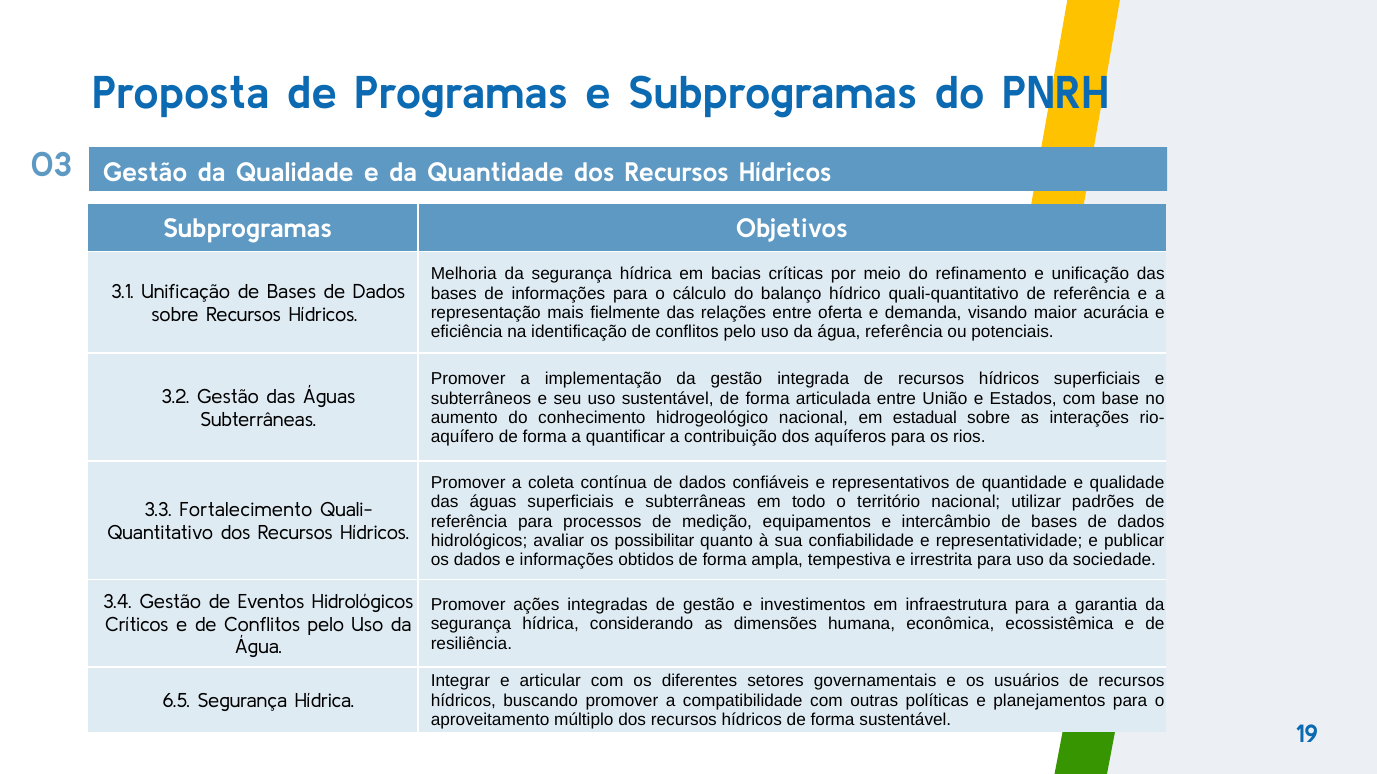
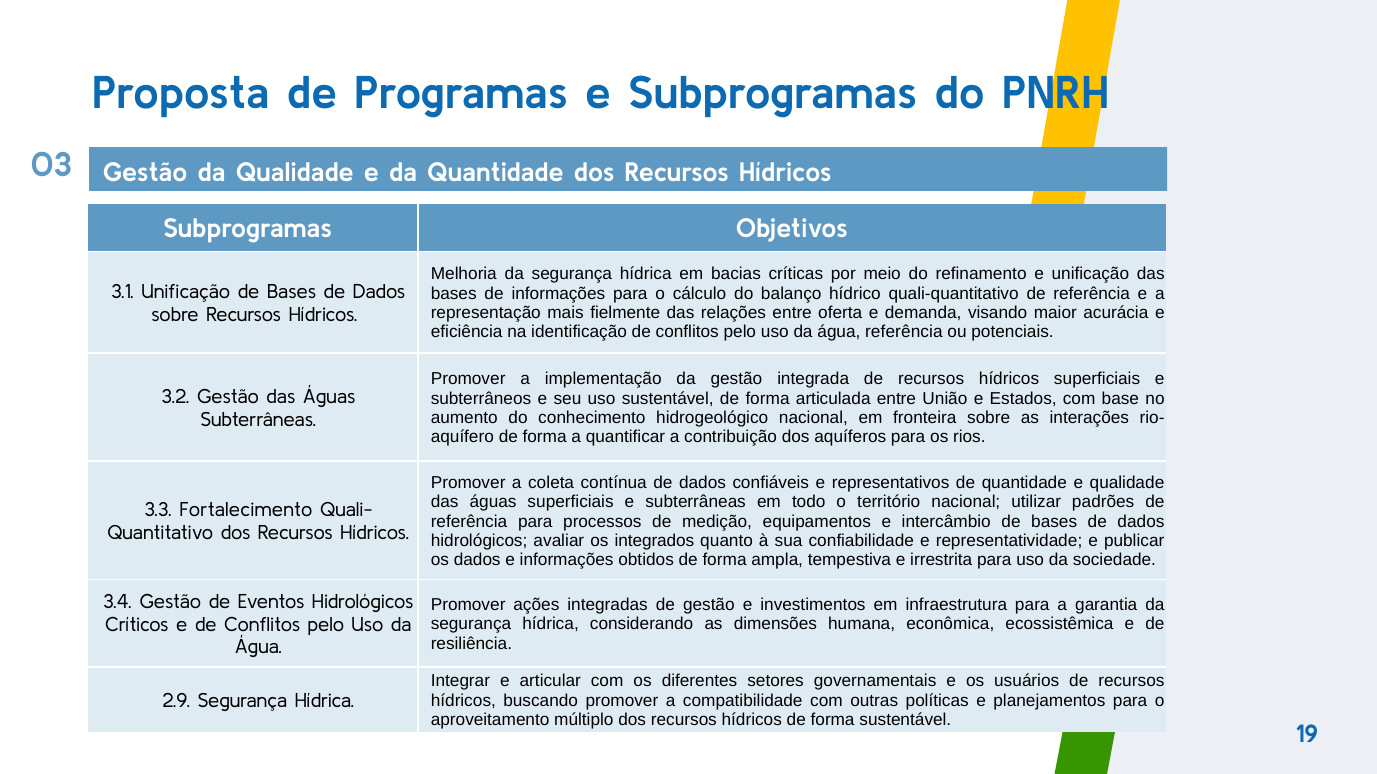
estadual: estadual -> fronteira
possibilitar: possibilitar -> integrados
6.5: 6.5 -> 2.9
